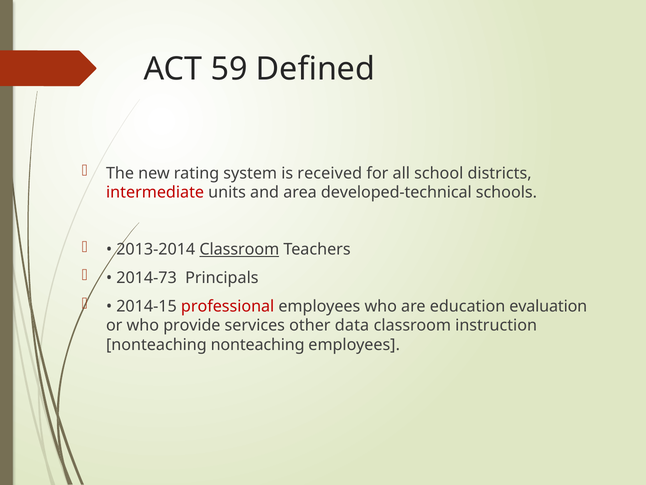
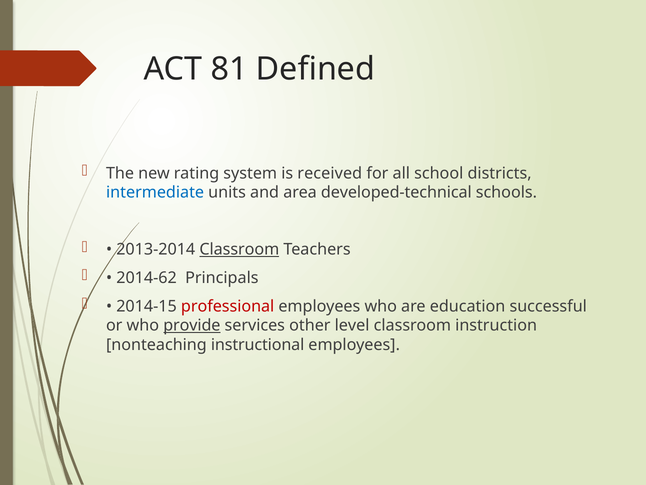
59: 59 -> 81
intermediate colour: red -> blue
2014-73: 2014-73 -> 2014-62
evaluation: evaluation -> successful
provide underline: none -> present
data: data -> level
nonteaching nonteaching: nonteaching -> instructional
